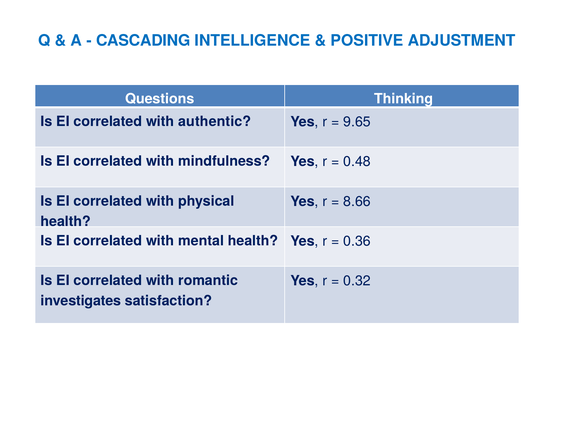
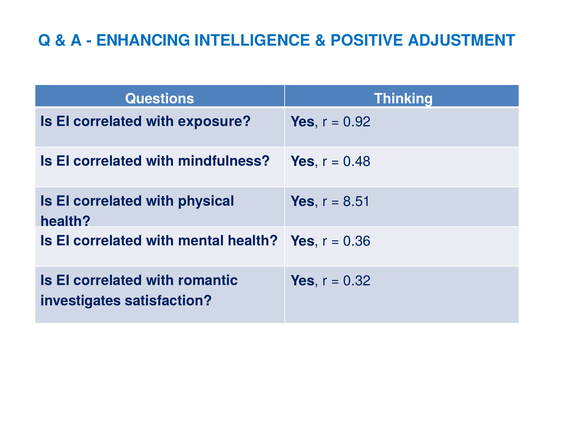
CASCADING: CASCADING -> ENHANCING
authentic: authentic -> exposure
9.65: 9.65 -> 0.92
8.66: 8.66 -> 8.51
